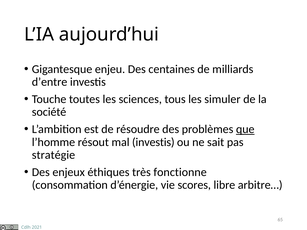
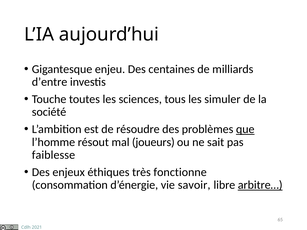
mal investis: investis -> joueurs
stratégie: stratégie -> faiblesse
scores: scores -> savoir
arbitre… underline: none -> present
